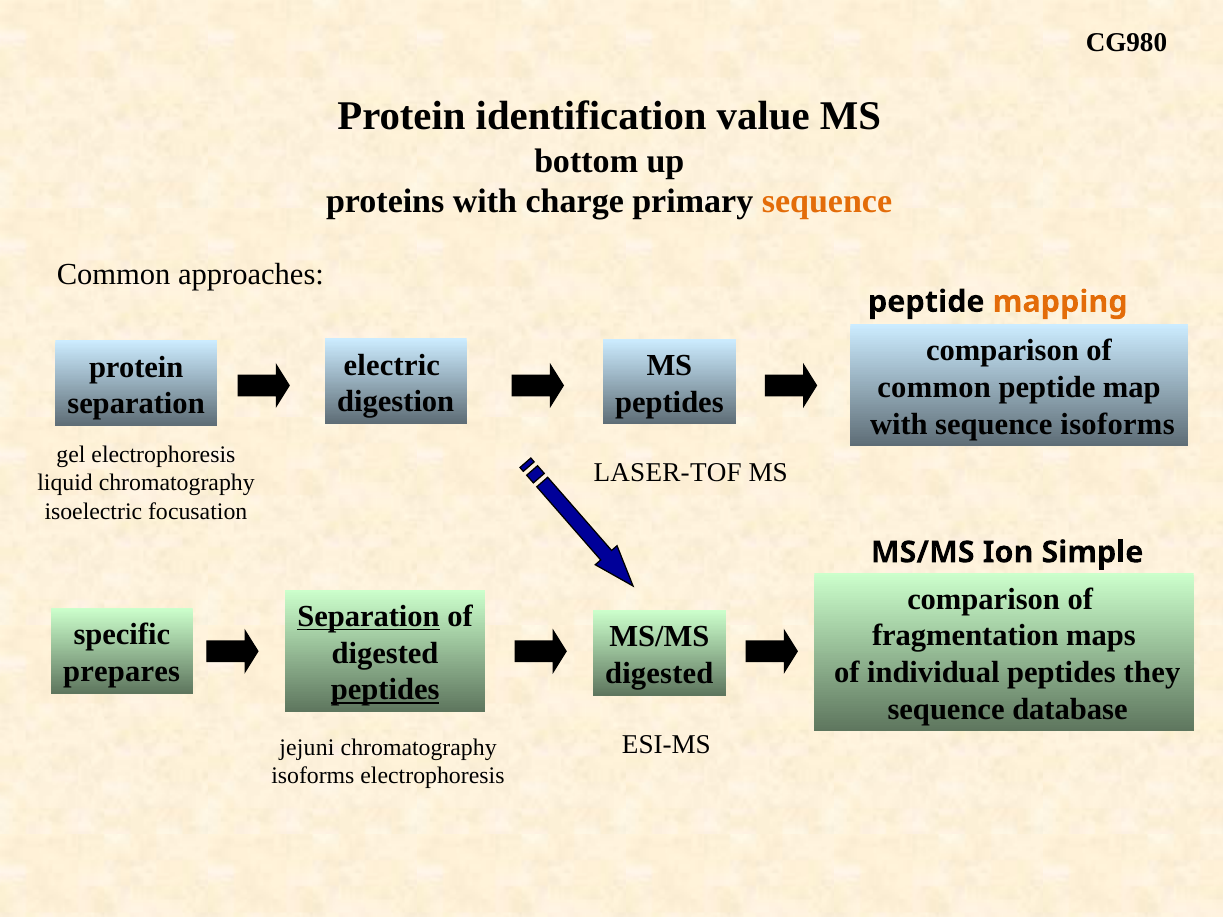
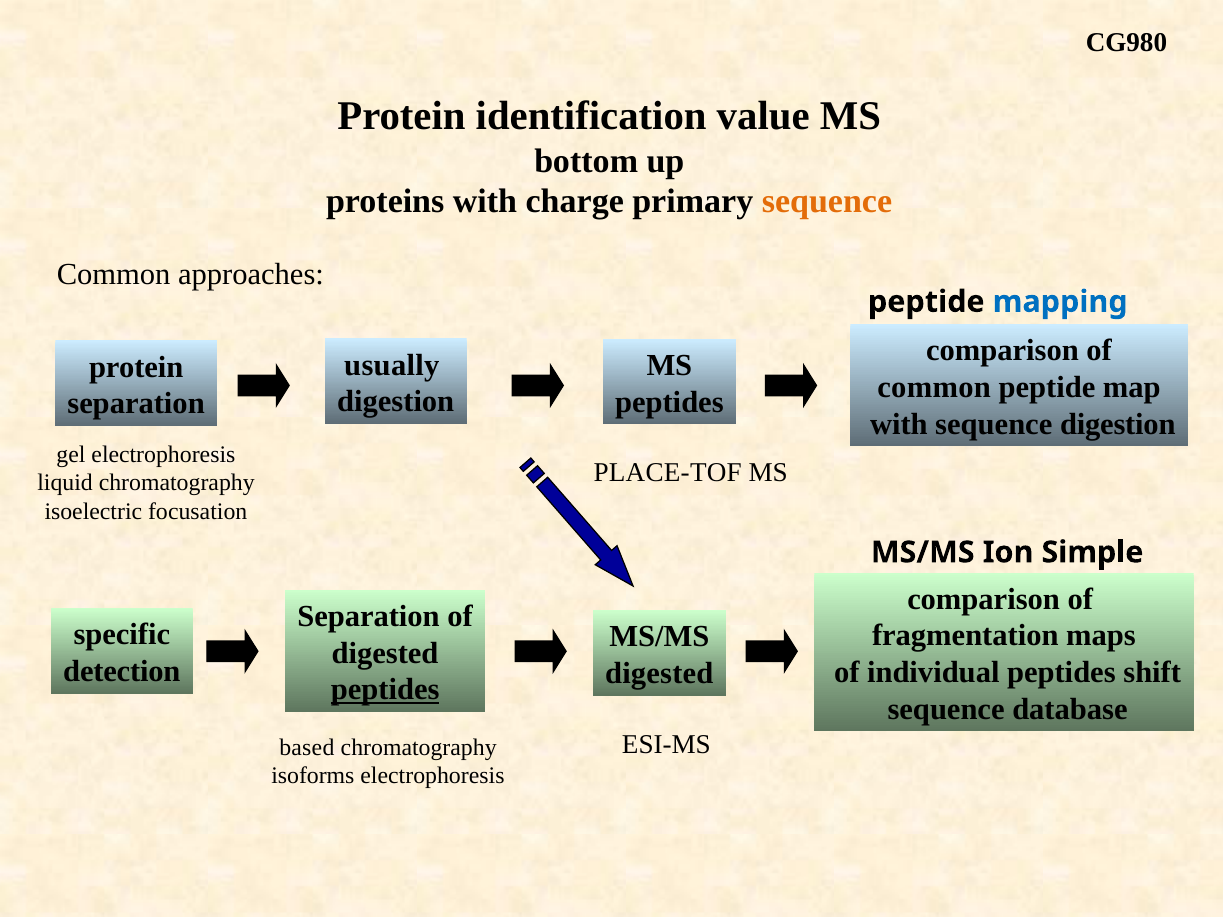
mapping colour: orange -> blue
electric: electric -> usually
sequence isoforms: isoforms -> digestion
LASER-TOF: LASER-TOF -> PLACE-TOF
Separation at (368, 617) underline: present -> none
prepares: prepares -> detection
they: they -> shift
jejuni: jejuni -> based
